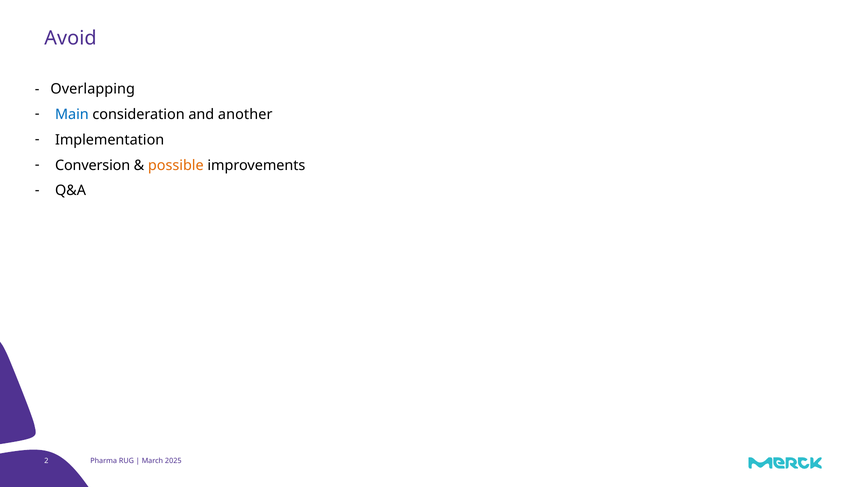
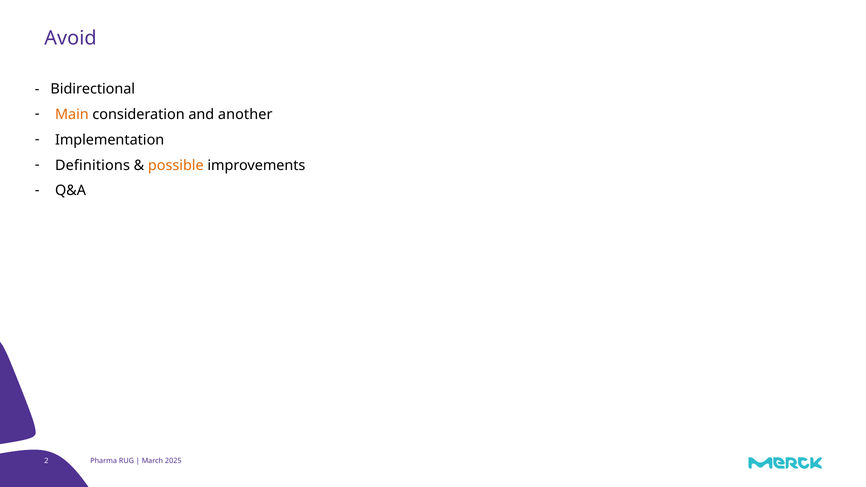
Overlapping: Overlapping -> Bidirectional
Main colour: blue -> orange
Conversion: Conversion -> Definitions
